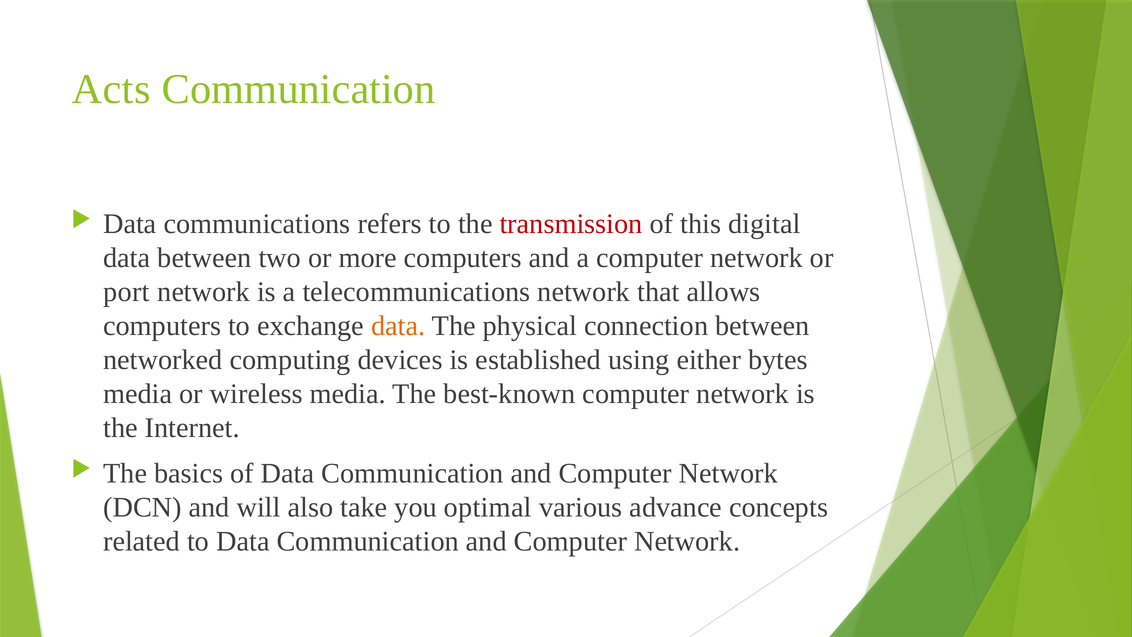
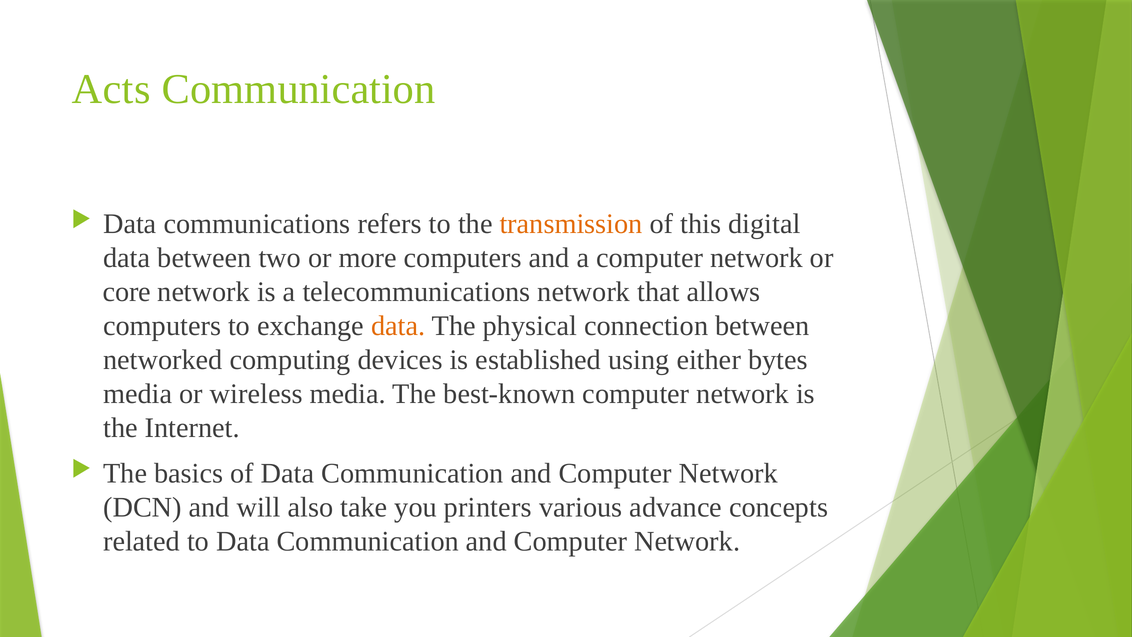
transmission colour: red -> orange
port: port -> core
optimal: optimal -> printers
